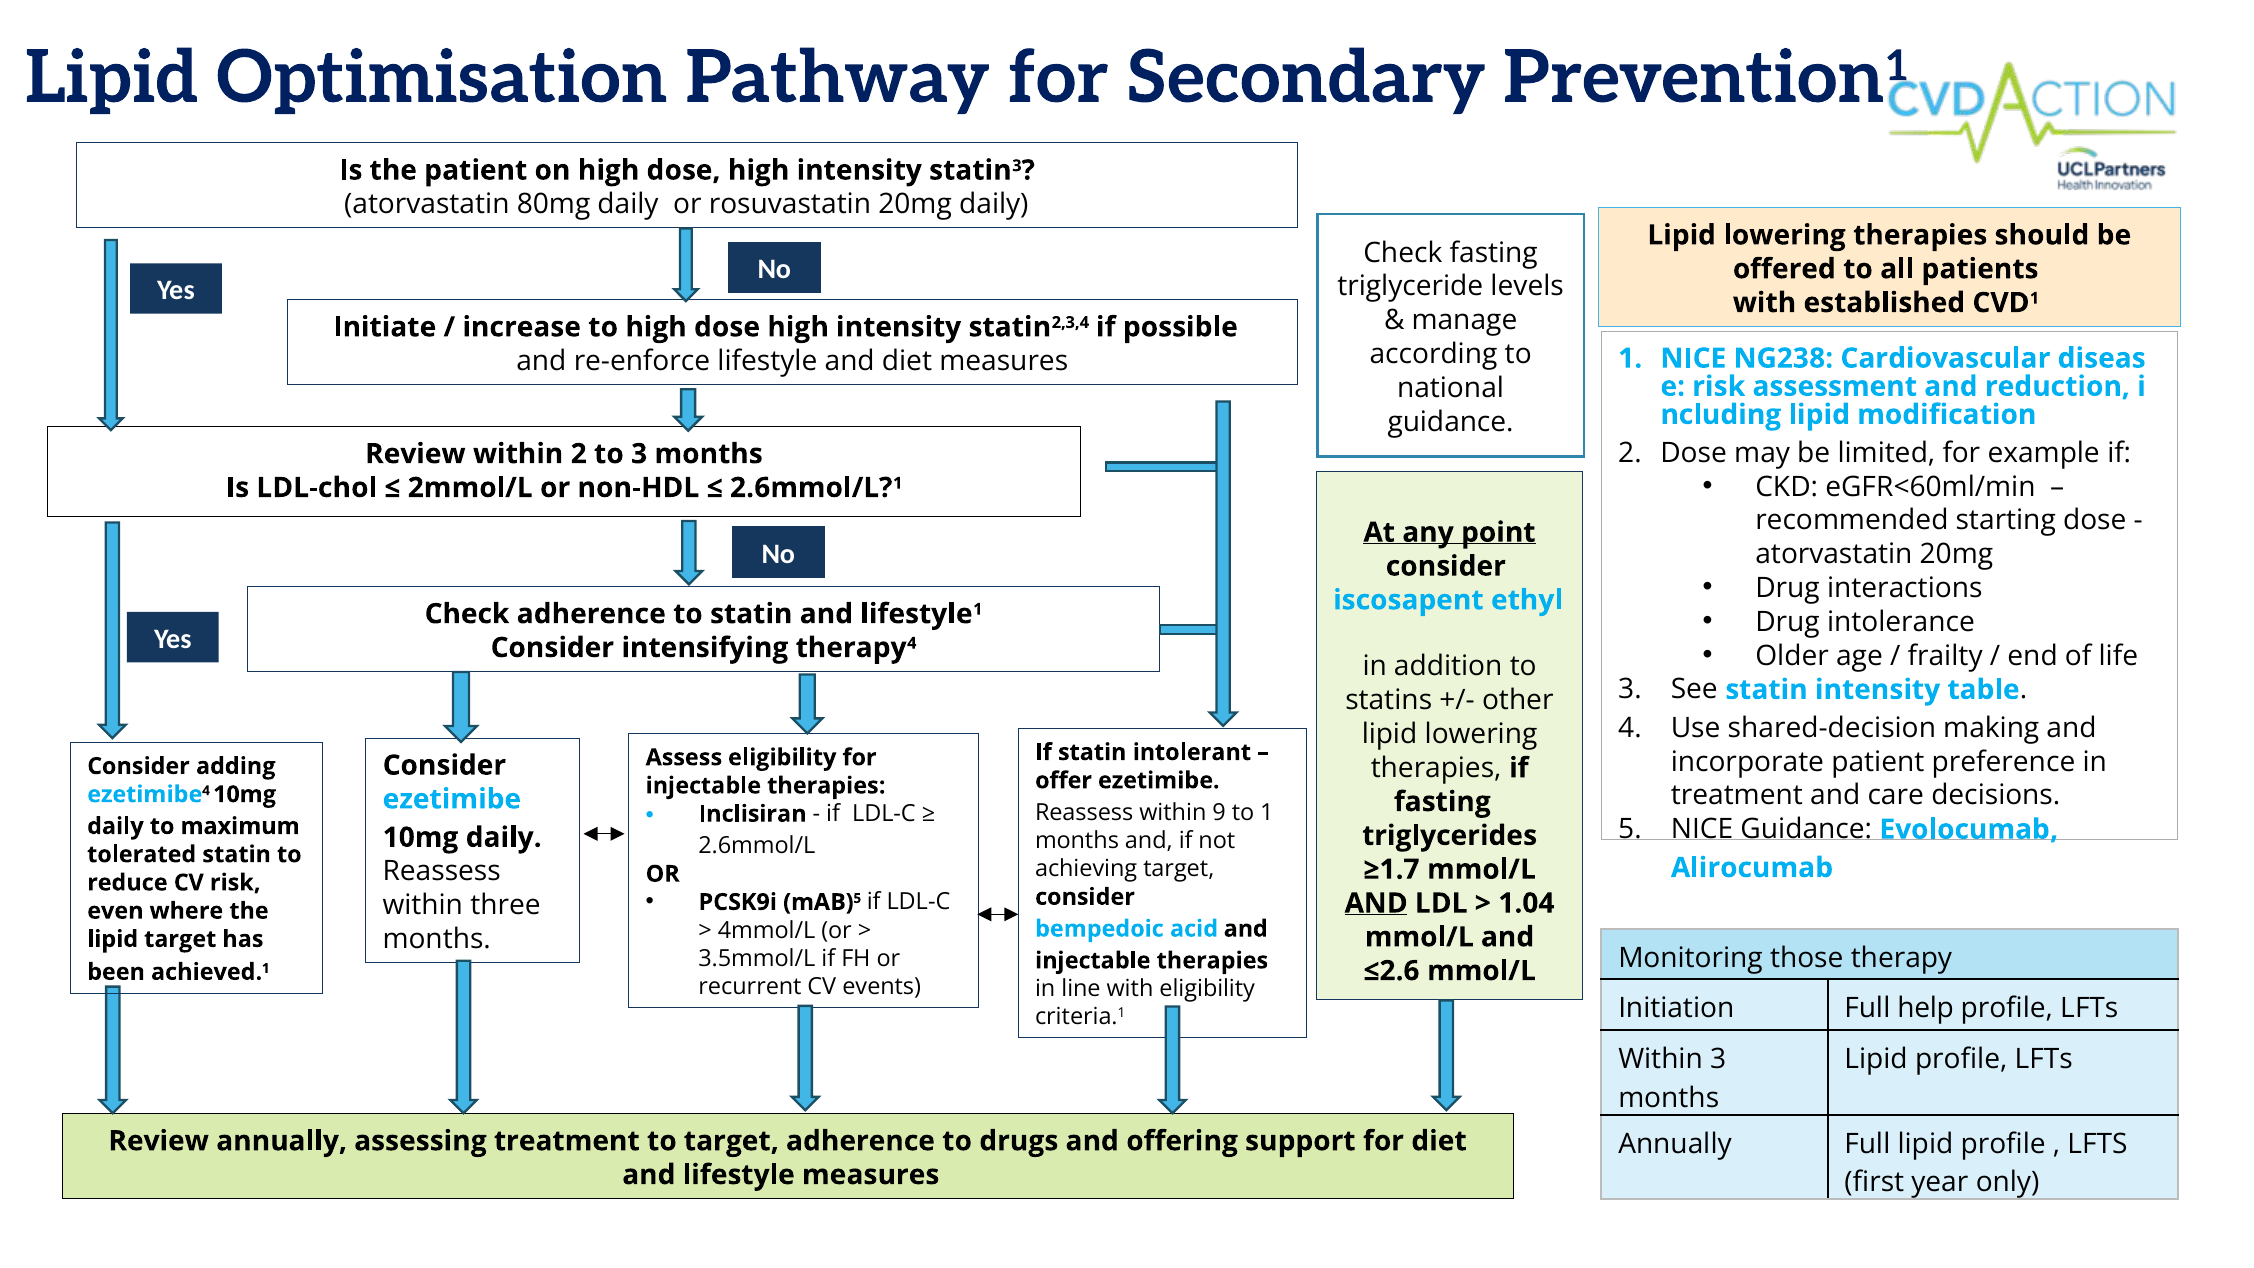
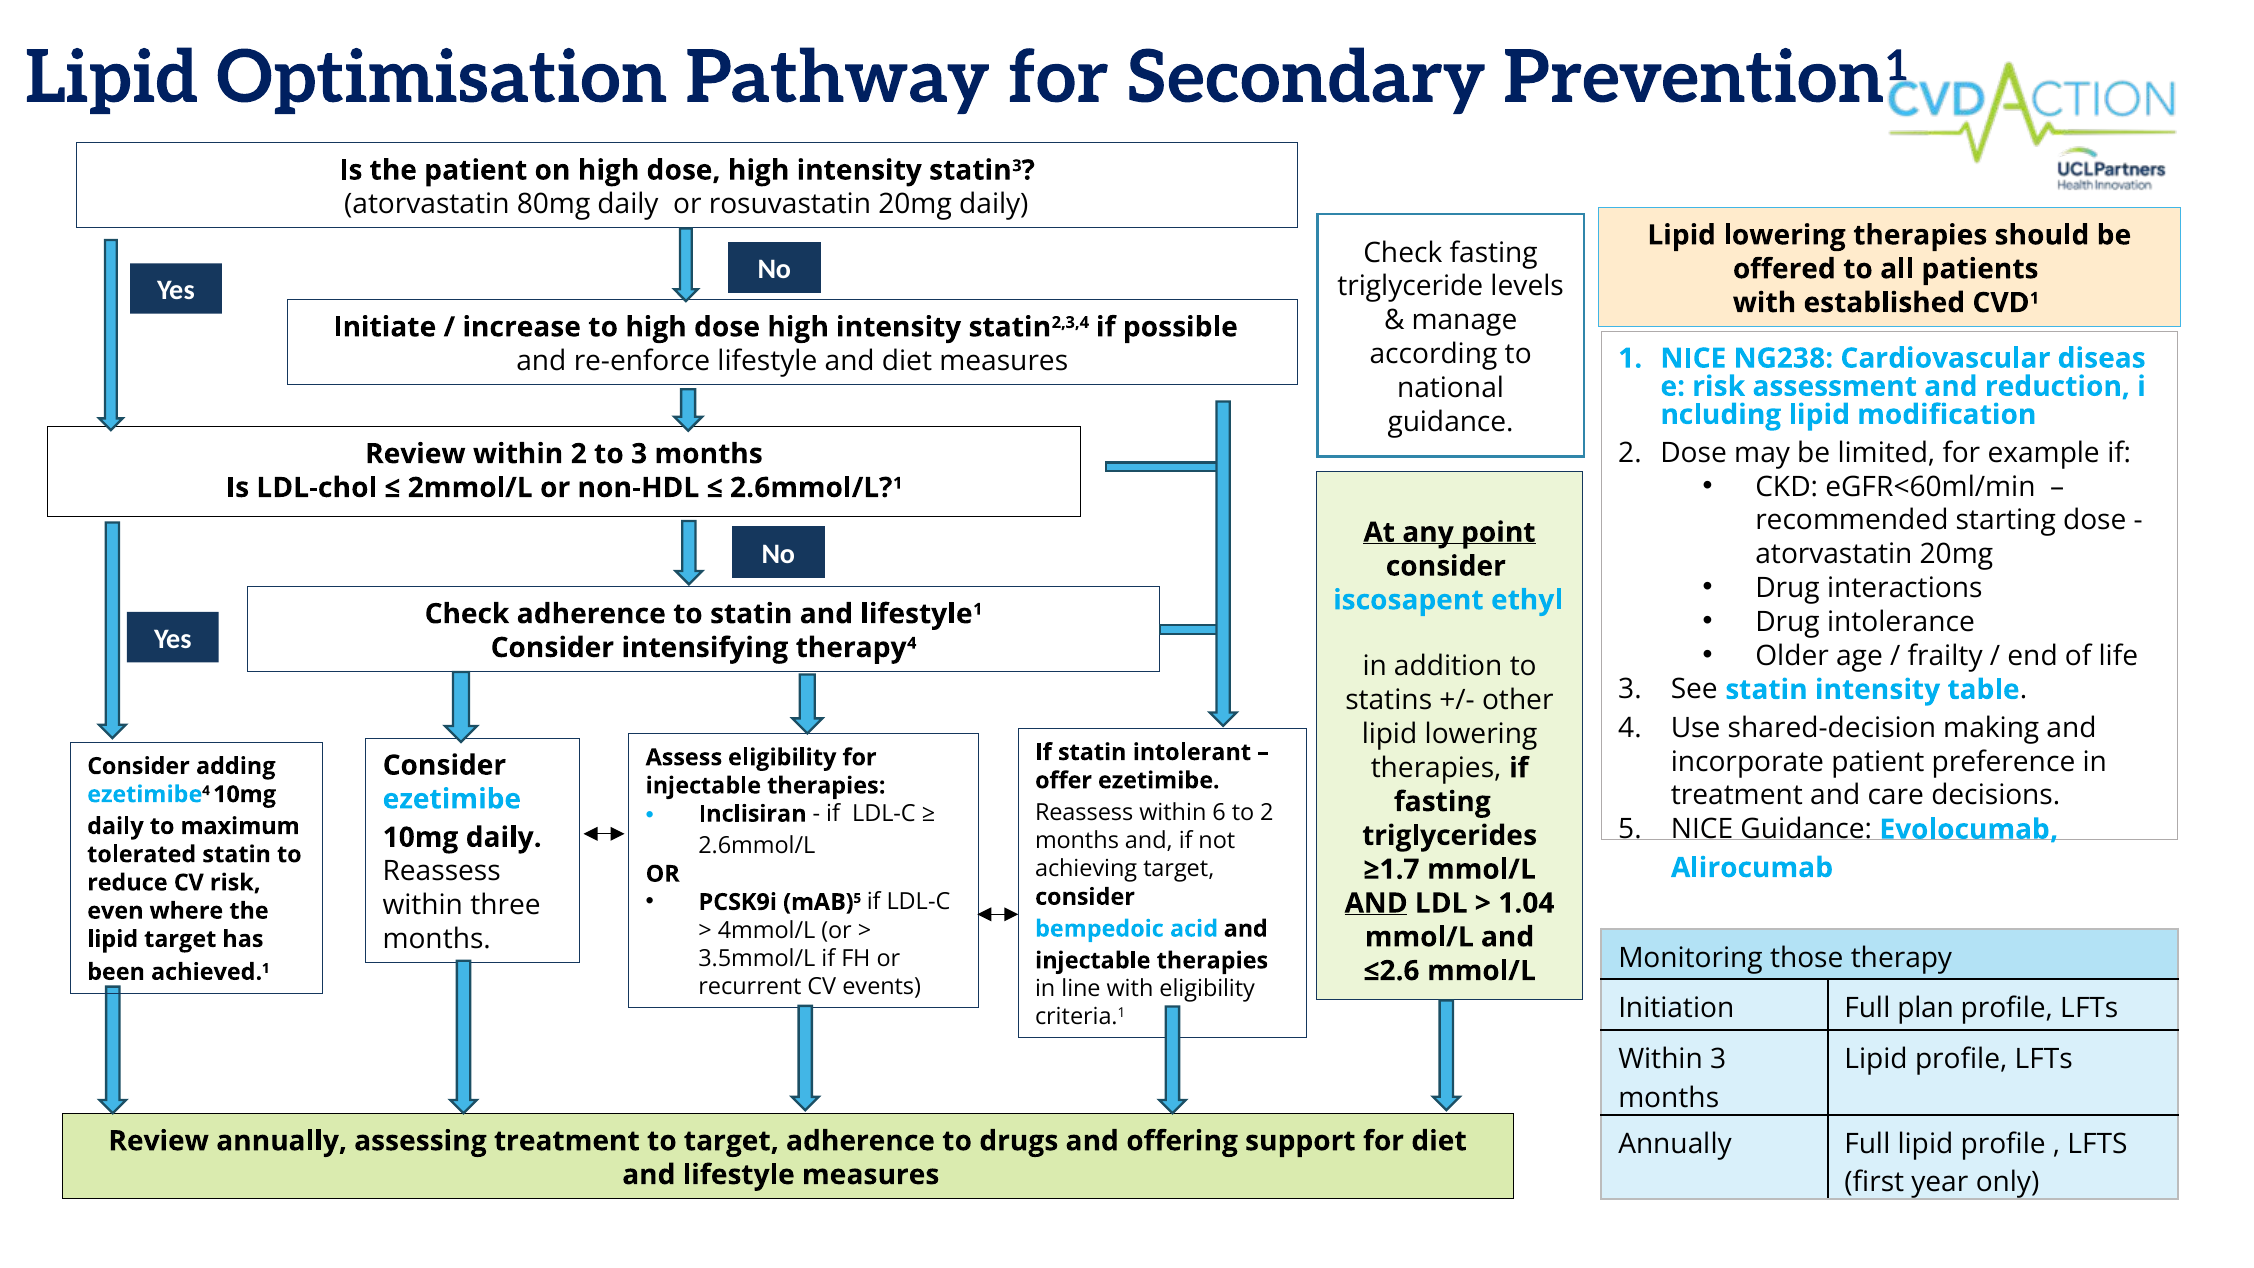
9: 9 -> 6
to 1: 1 -> 2
help: help -> plan
